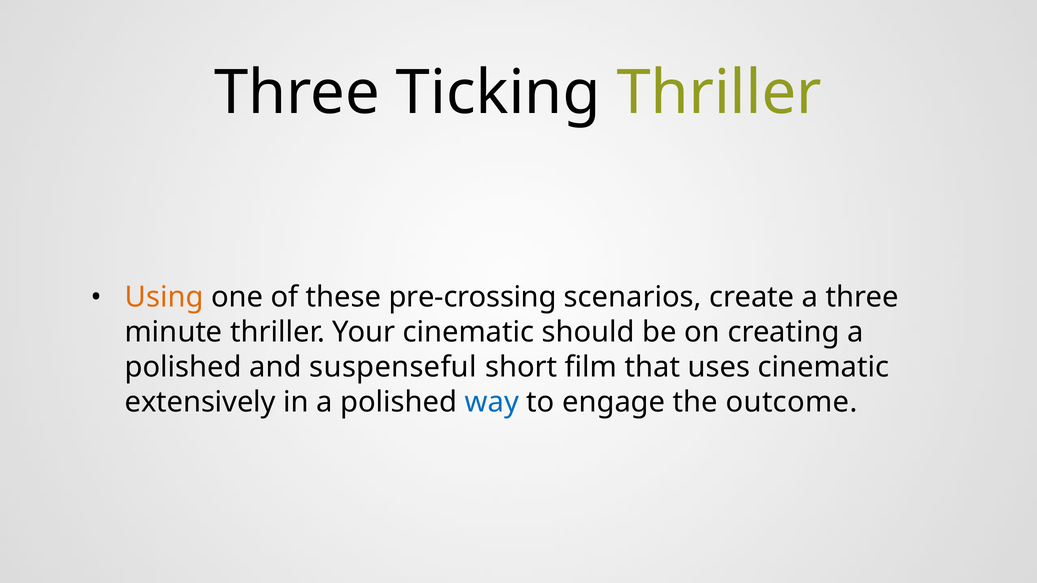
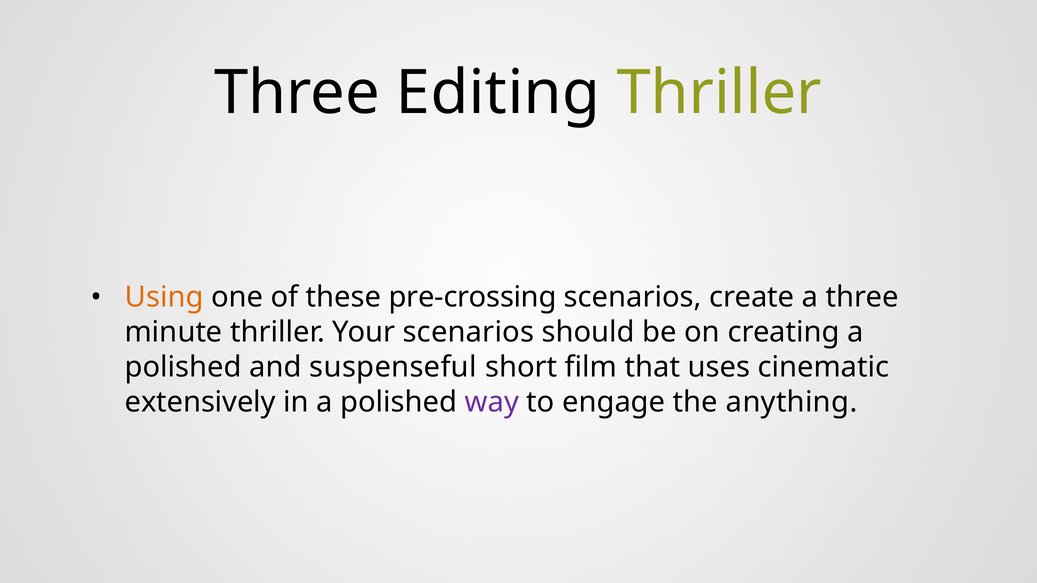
Ticking: Ticking -> Editing
Your cinematic: cinematic -> scenarios
way colour: blue -> purple
outcome: outcome -> anything
